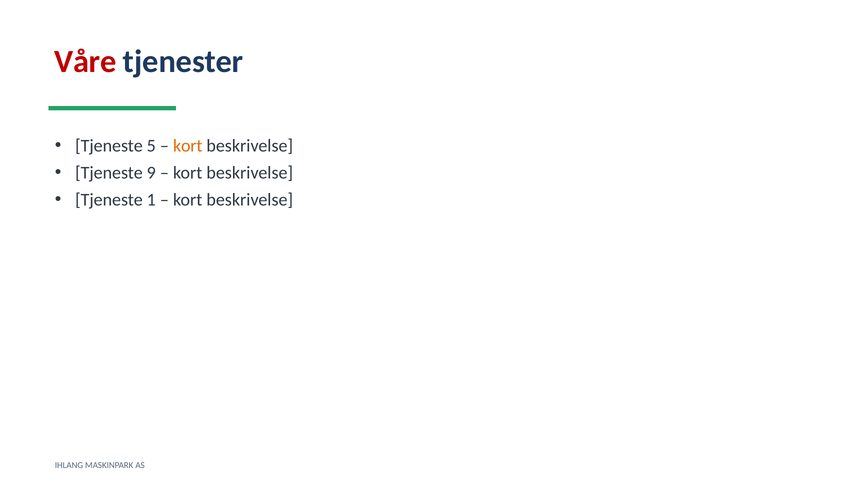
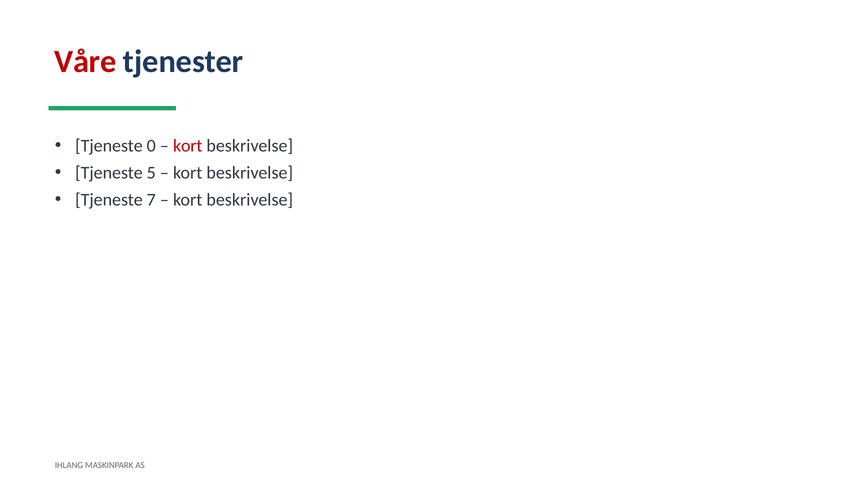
5: 5 -> 0
kort at (188, 146) colour: orange -> red
9: 9 -> 5
1: 1 -> 7
